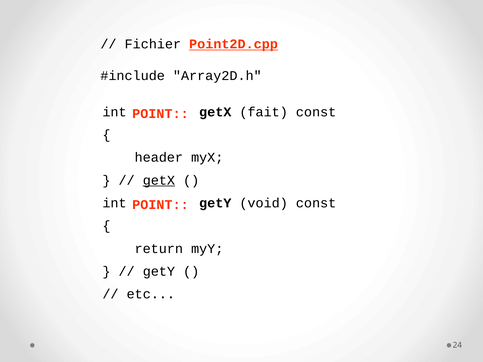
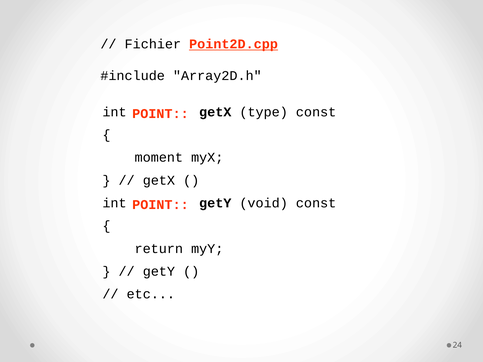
fait: fait -> type
header: header -> moment
getX at (159, 180) underline: present -> none
